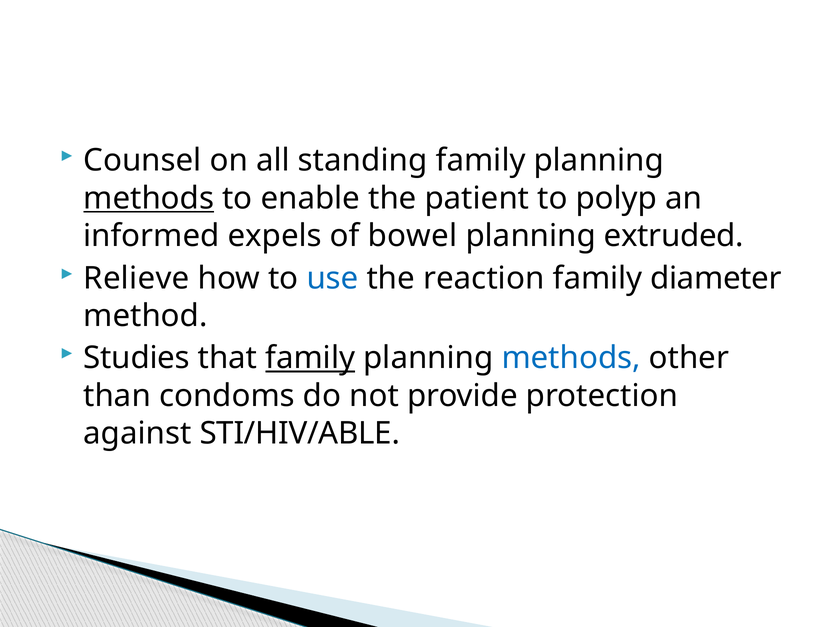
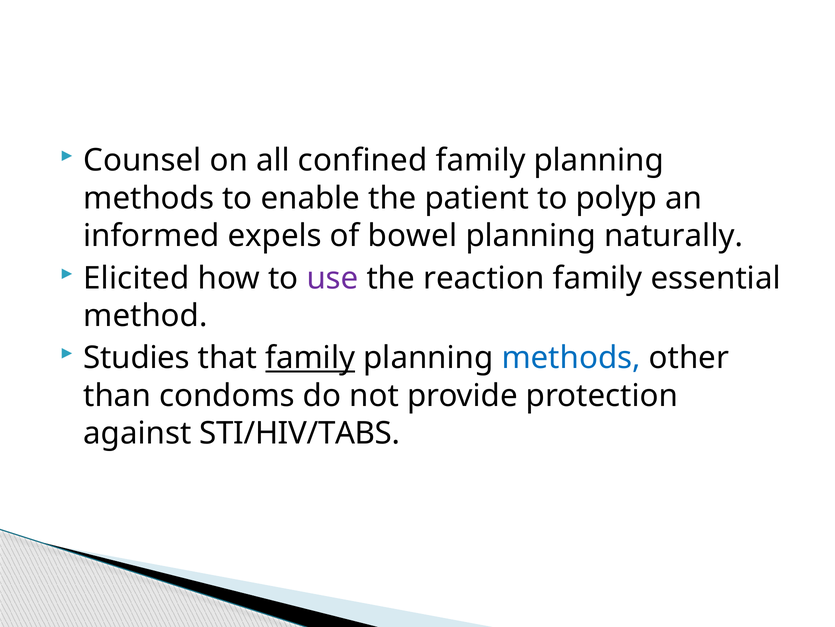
standing: standing -> confined
methods at (149, 198) underline: present -> none
extruded: extruded -> naturally
Relieve: Relieve -> Elicited
use colour: blue -> purple
diameter: diameter -> essential
STI/HIV/ABLE: STI/HIV/ABLE -> STI/HIV/TABS
